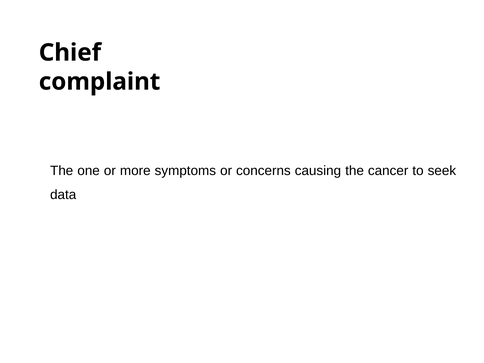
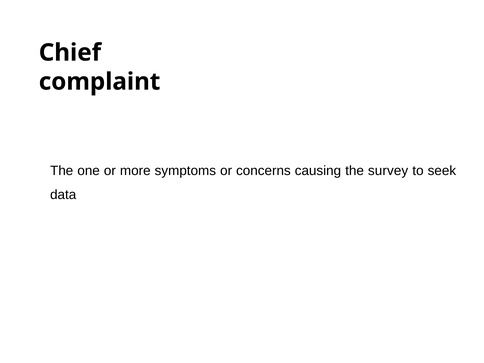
cancer: cancer -> survey
